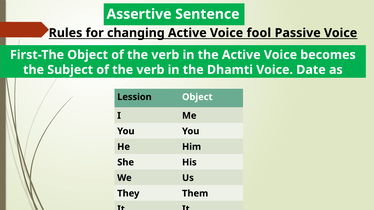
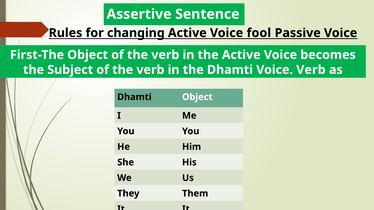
Voice Date: Date -> Verb
Lession at (134, 97): Lession -> Dhamti
